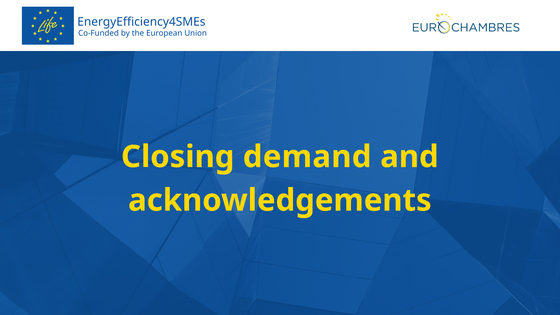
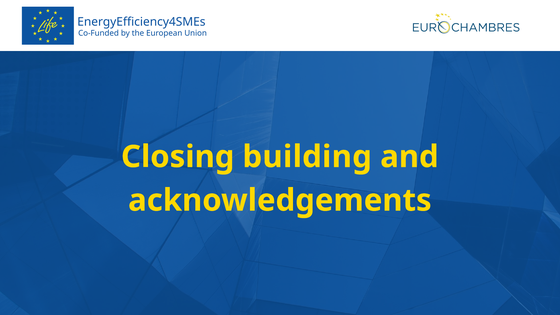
demand: demand -> building
